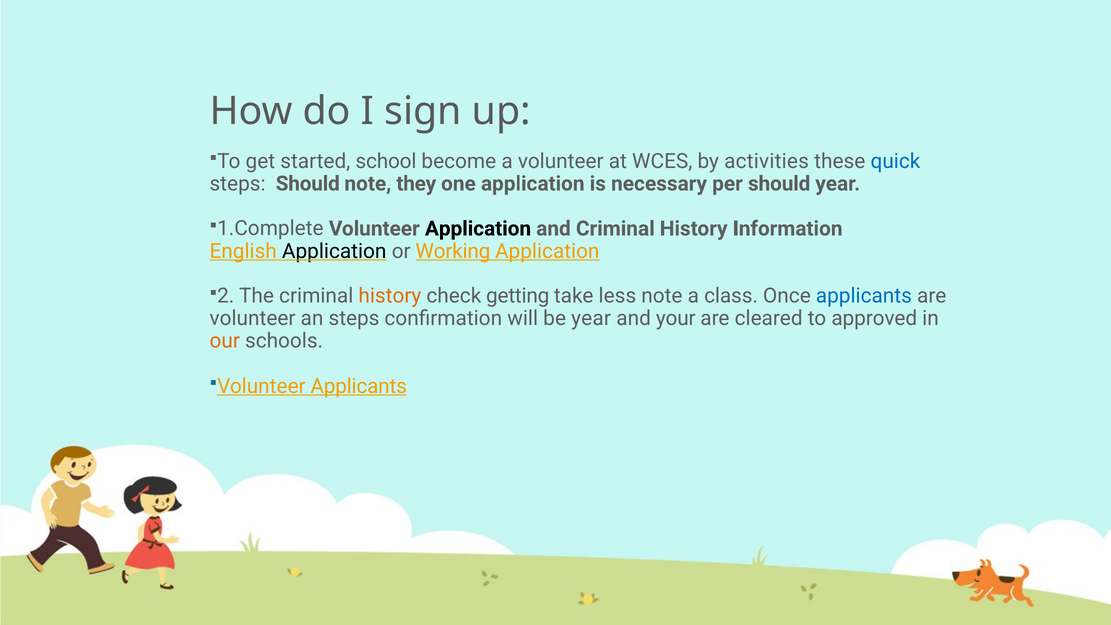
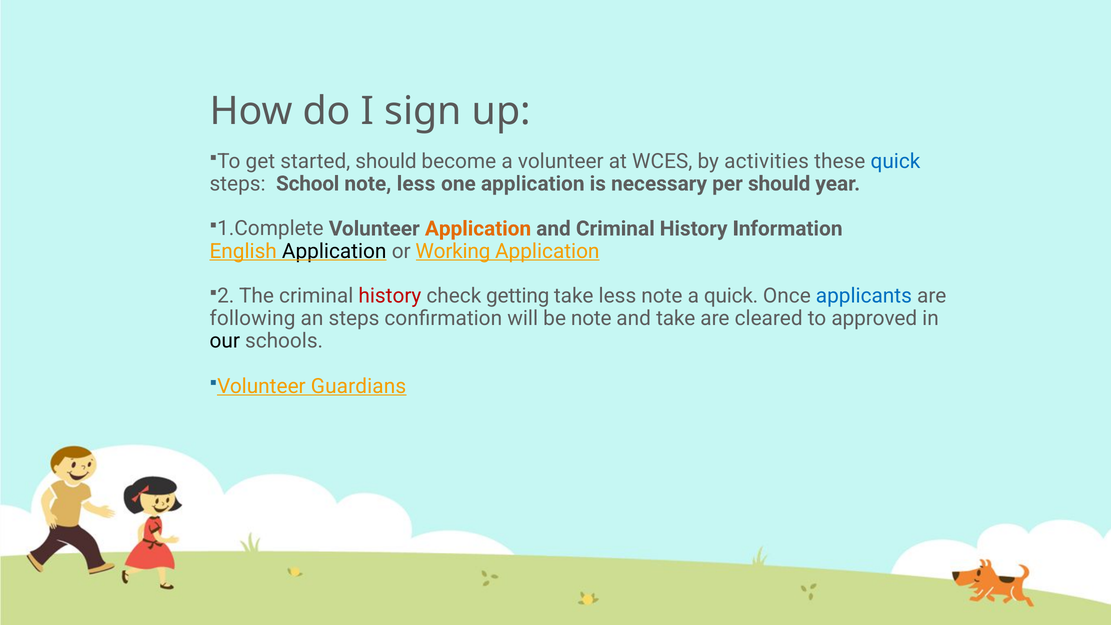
started school: school -> should
steps Should: Should -> School
note they: they -> less
Application at (478, 229) colour: black -> orange
history at (390, 296) colour: orange -> red
a class: class -> quick
volunteer at (253, 319): volunteer -> following
be year: year -> note
and your: your -> take
our colour: orange -> black
Applicants at (359, 386): Applicants -> Guardians
